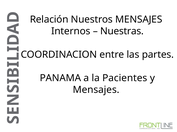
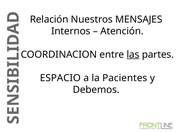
Nuestras: Nuestras -> Atención
las underline: none -> present
PANAMA: PANAMA -> ESPACIO
Mensajes at (96, 90): Mensajes -> Debemos
